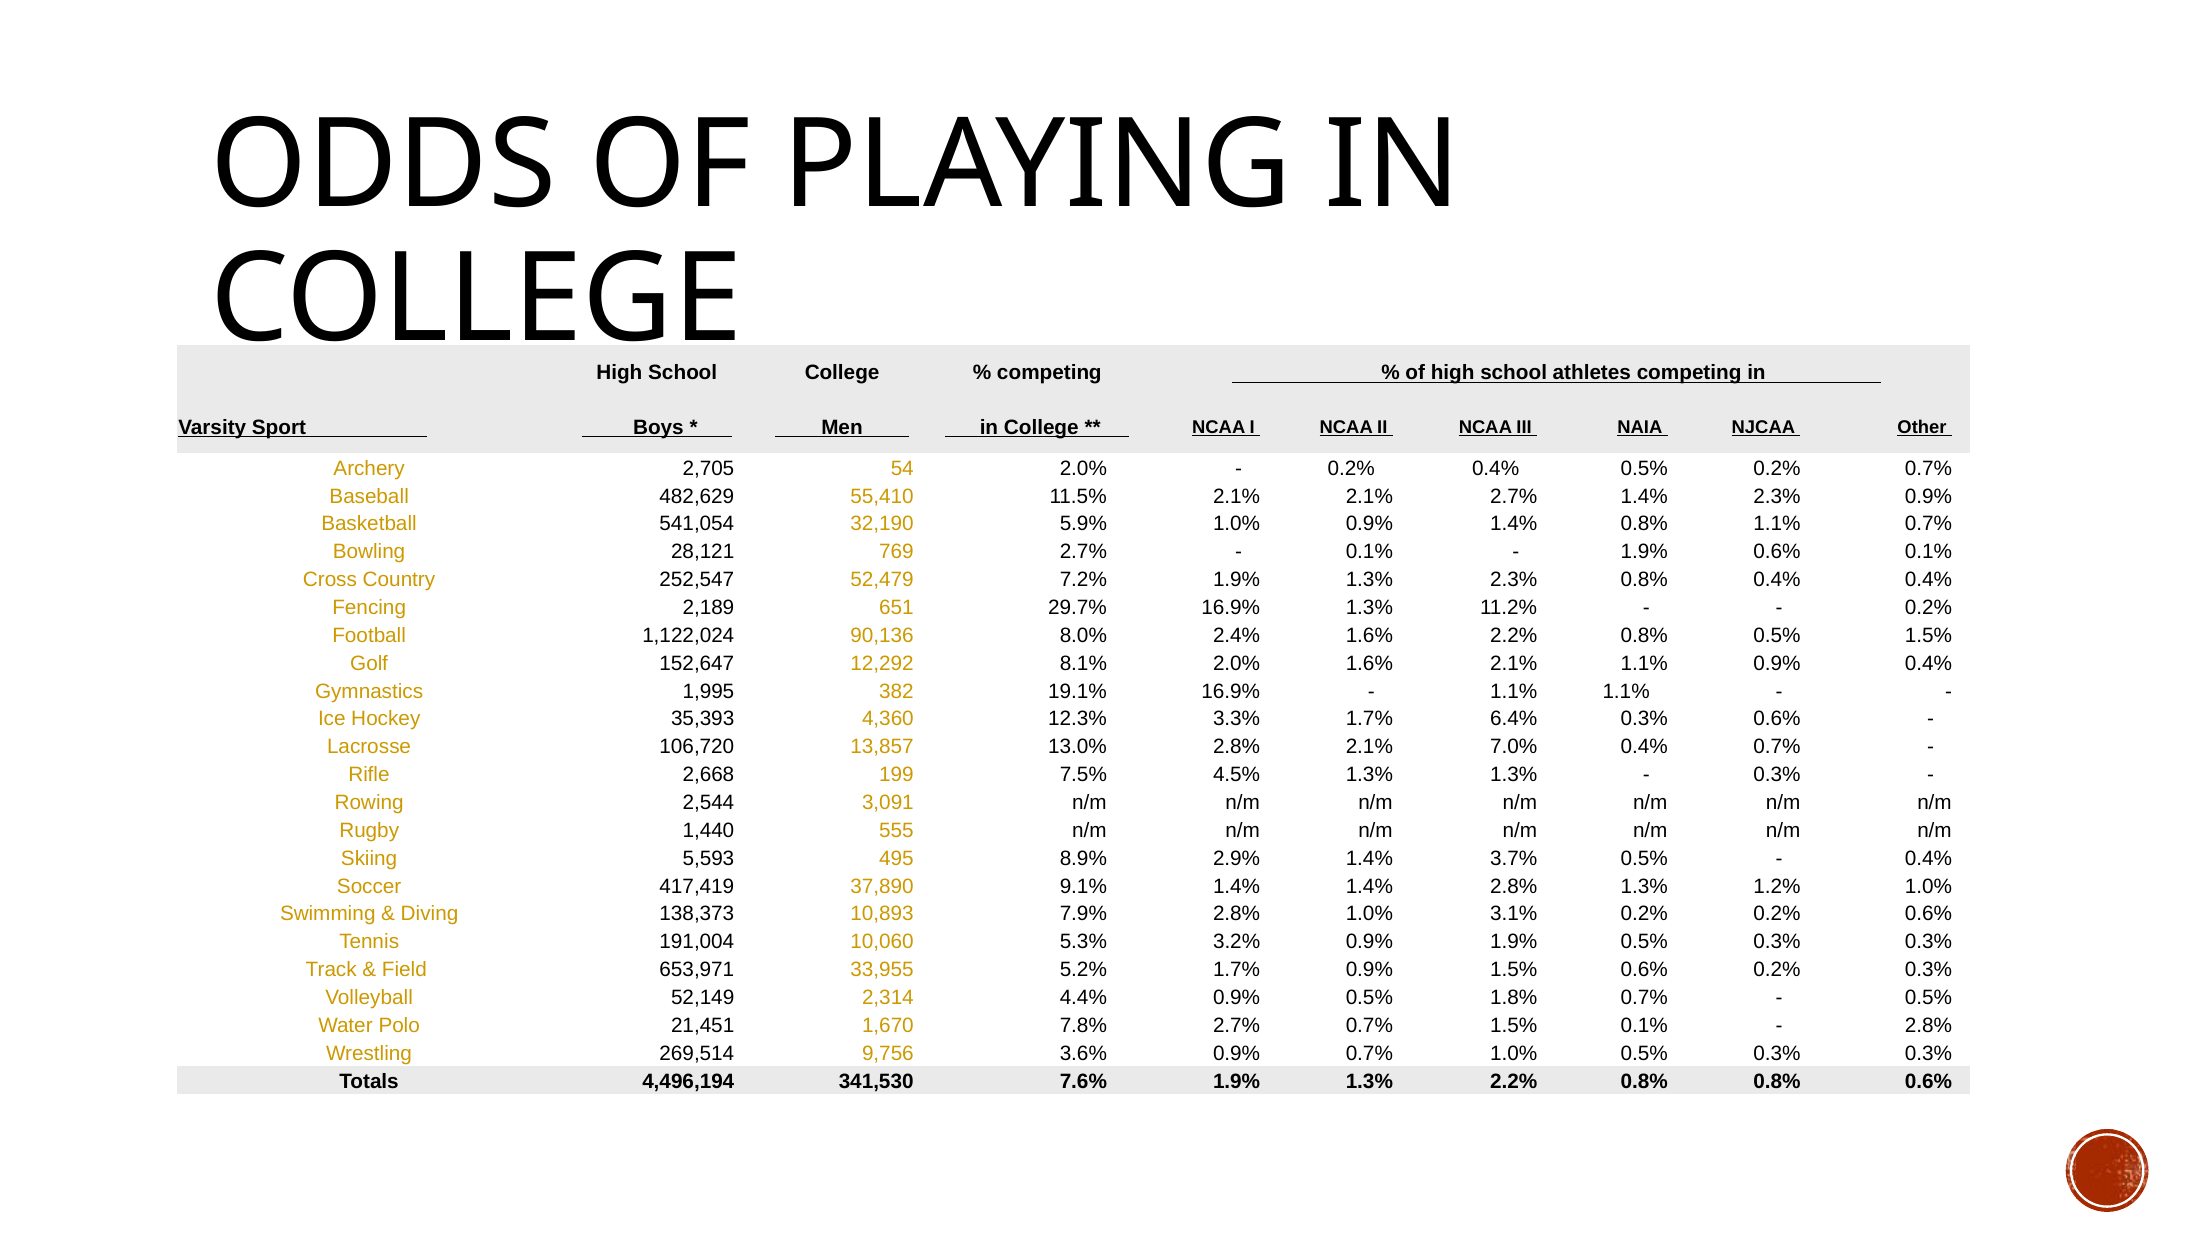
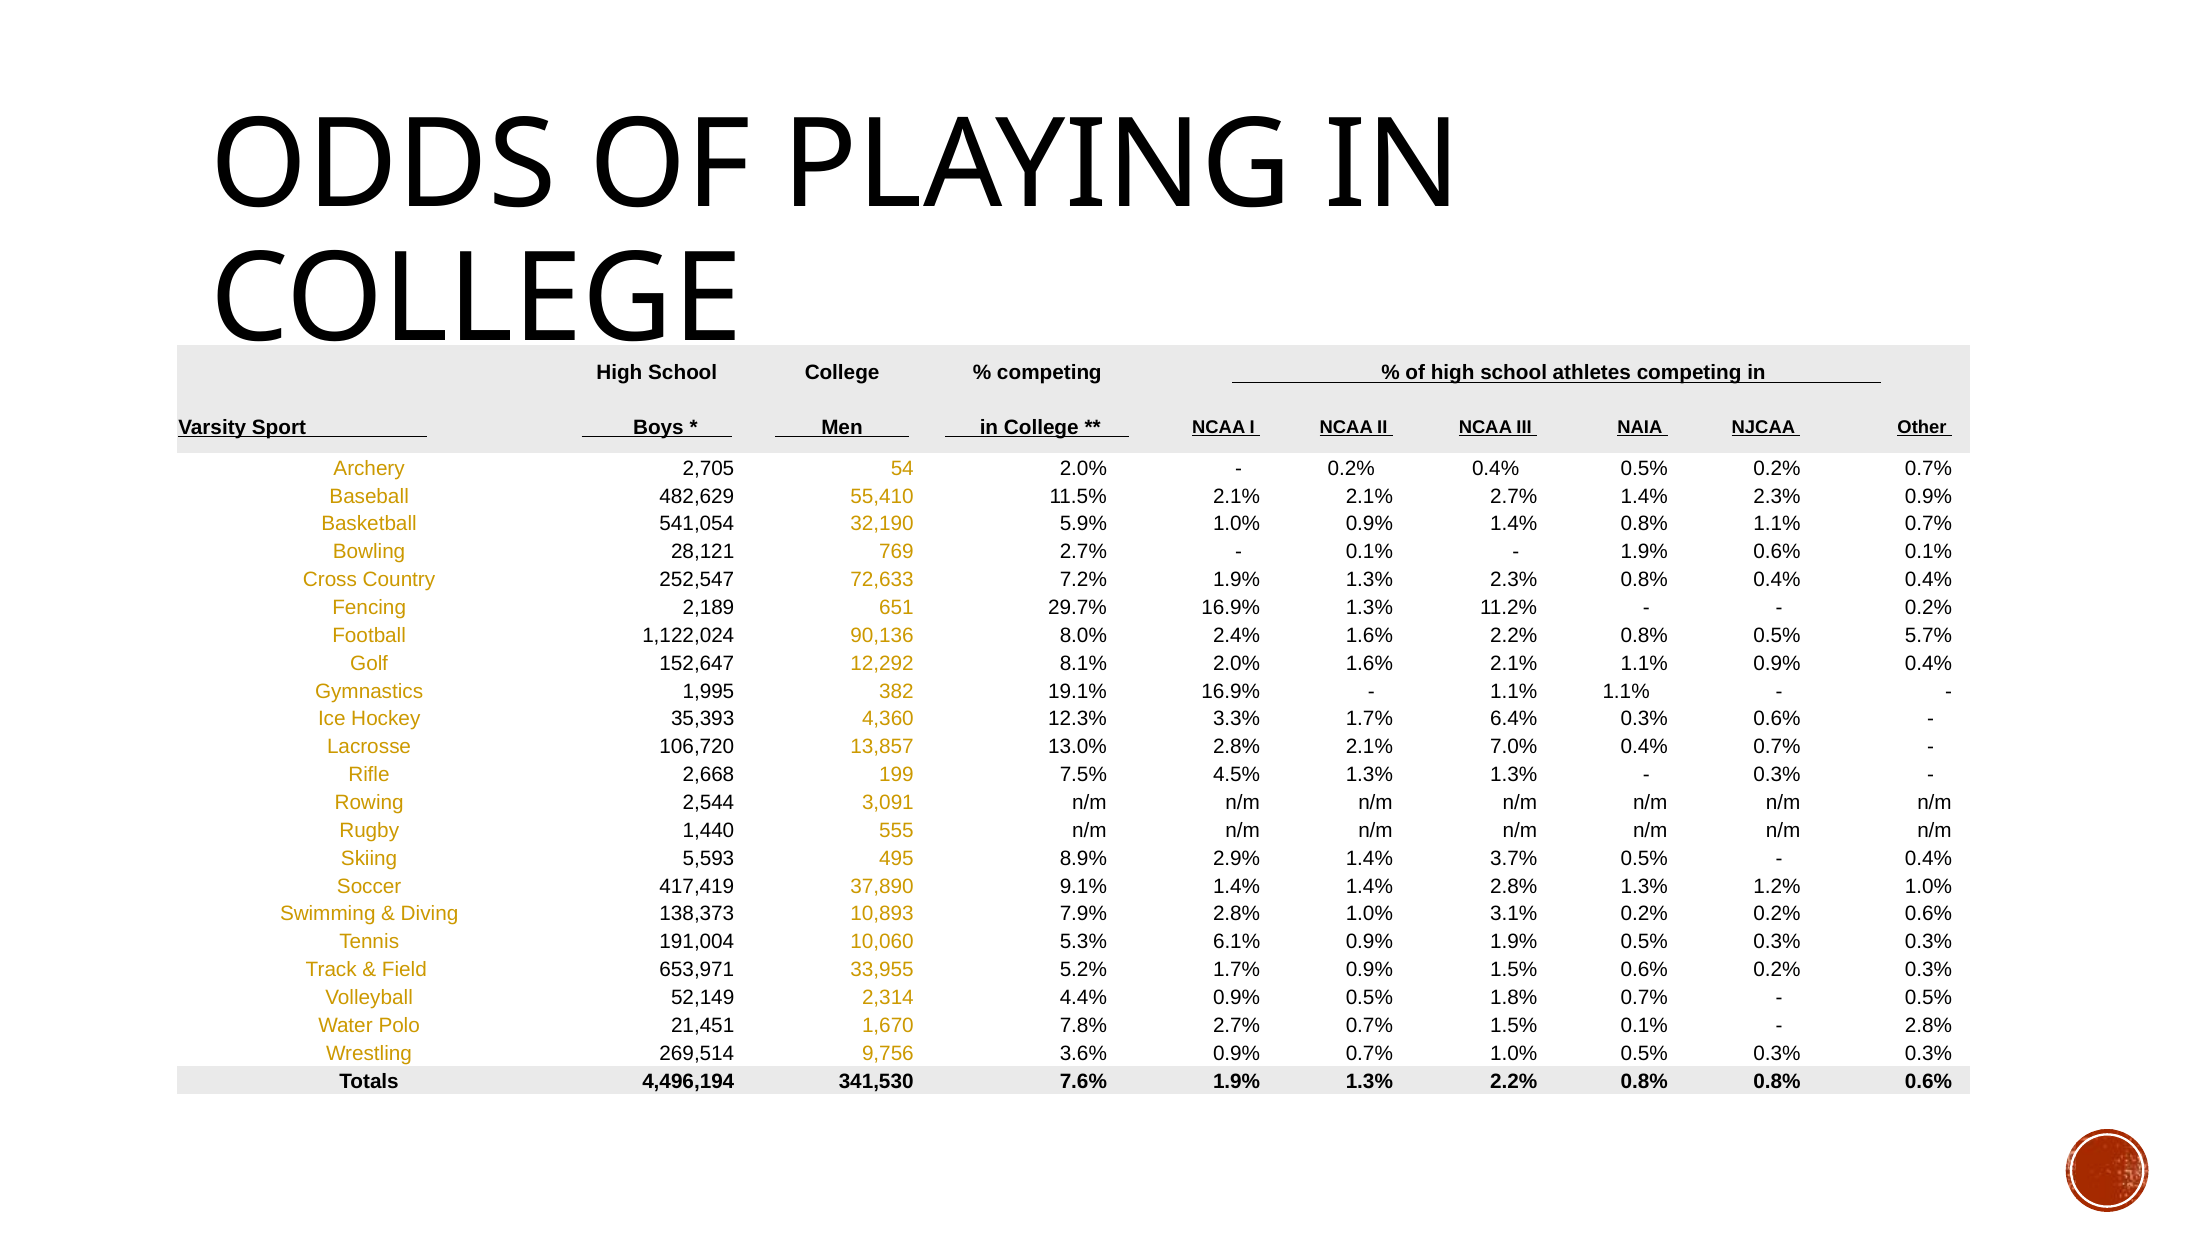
52,479: 52,479 -> 72,633
0.5% 1.5%: 1.5% -> 5.7%
3.2%: 3.2% -> 6.1%
